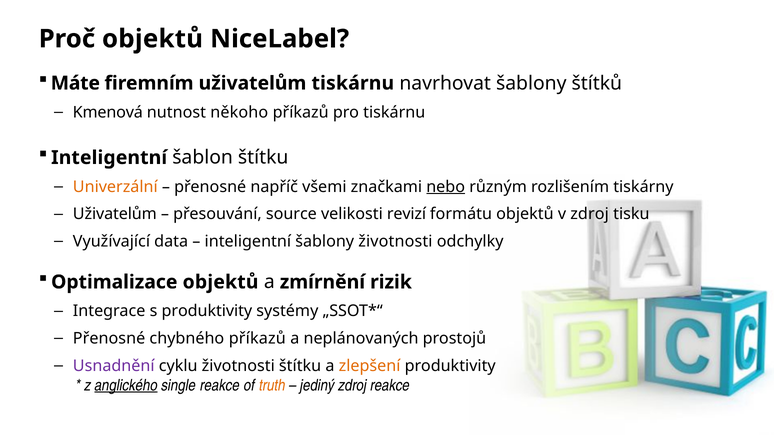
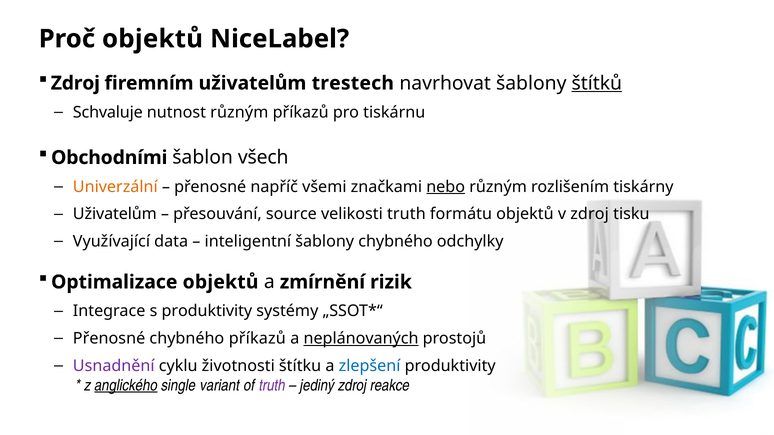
Máte at (75, 83): Máte -> Zdroj
uživatelům tiskárnu: tiskárnu -> trestech
štítků underline: none -> present
Kmenová: Kmenová -> Schvaluje
nutnost někoho: někoho -> různým
Inteligentní at (109, 158): Inteligentní -> Obchodními
šablon štítku: štítku -> všech
velikosti revizí: revizí -> truth
šablony životnosti: životnosti -> chybného
neplánovaných underline: none -> present
zlepšení colour: orange -> blue
single reakce: reakce -> variant
truth at (272, 386) colour: orange -> purple
